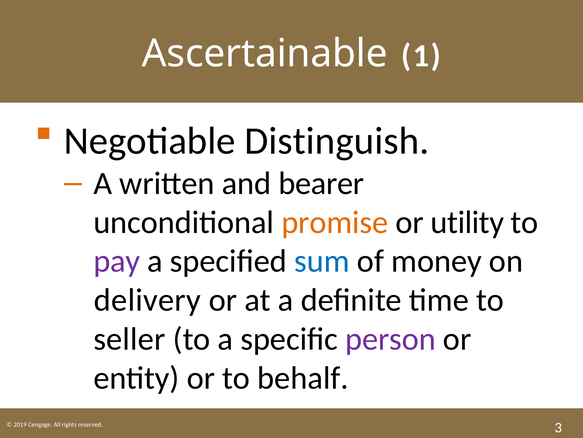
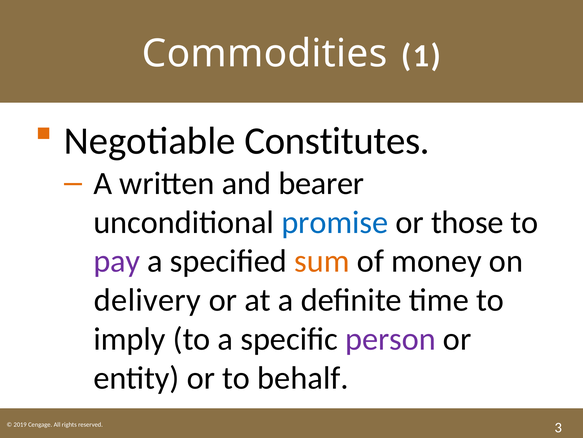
Ascertainable: Ascertainable -> Commodities
Distinguish: Distinguish -> Constitutes
promise colour: orange -> blue
utility: utility -> those
sum colour: blue -> orange
seller: seller -> imply
